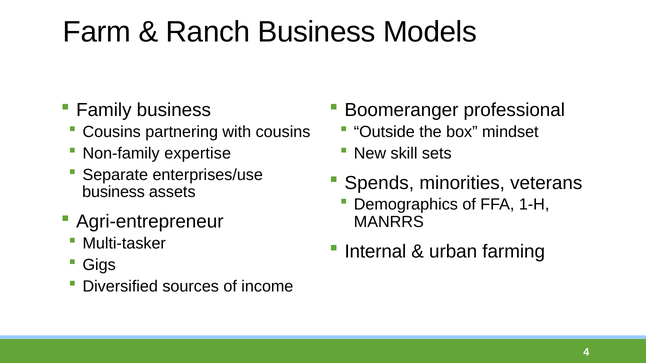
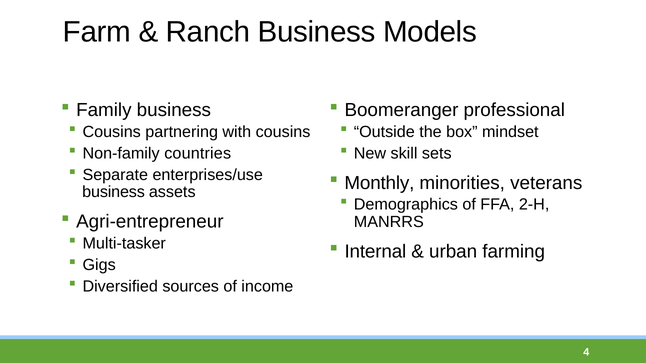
expertise: expertise -> countries
Spends: Spends -> Monthly
1-H: 1-H -> 2-H
